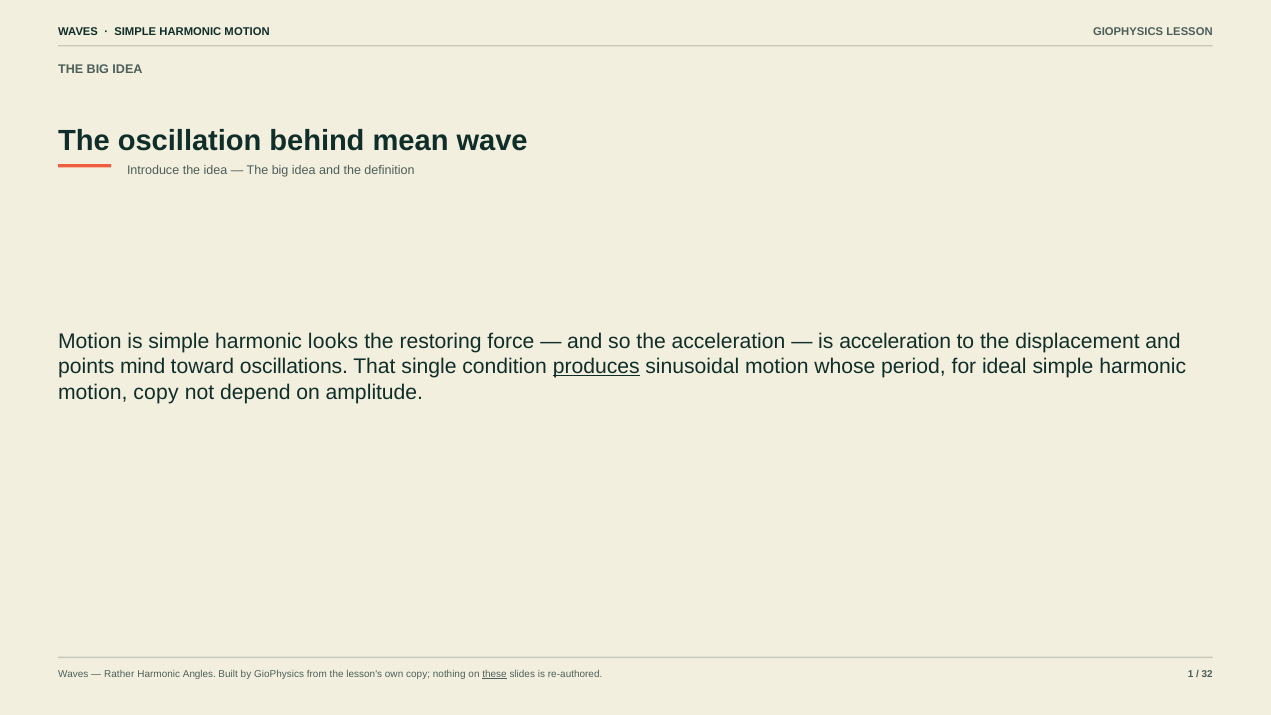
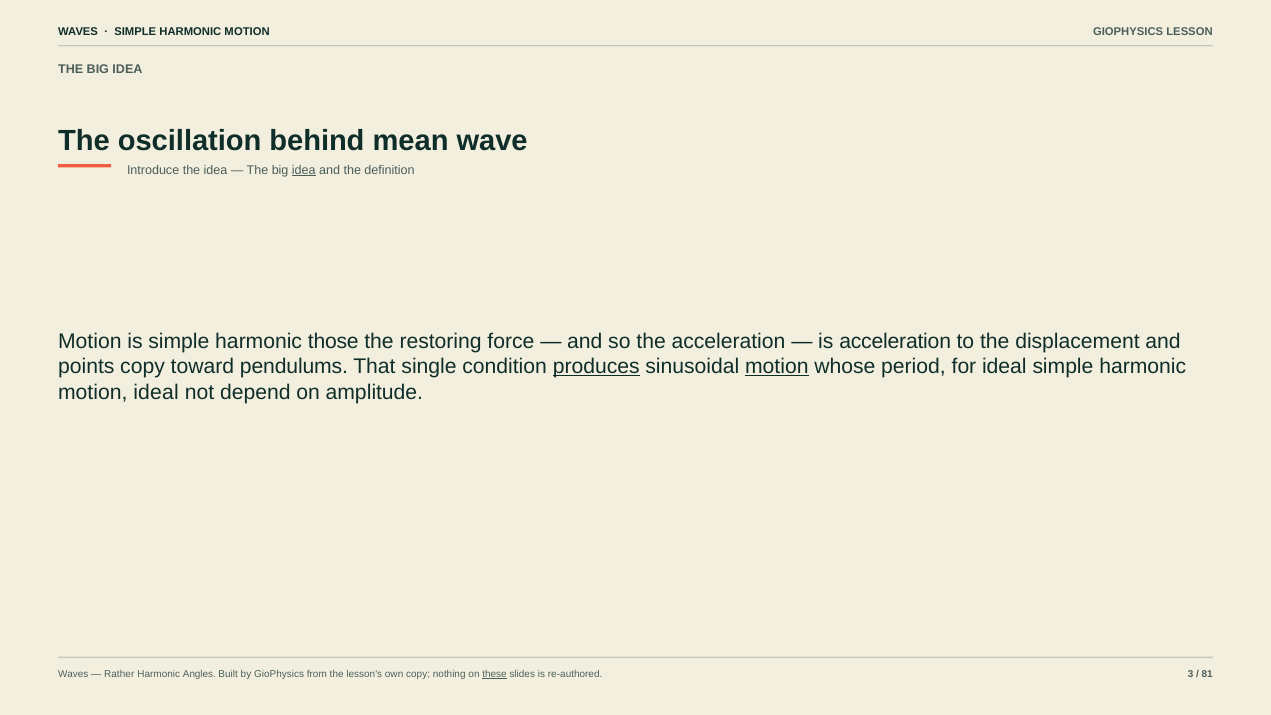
idea at (304, 170) underline: none -> present
looks: looks -> those
points mind: mind -> copy
oscillations: oscillations -> pendulums
motion at (777, 367) underline: none -> present
motion copy: copy -> ideal
1: 1 -> 3
32: 32 -> 81
